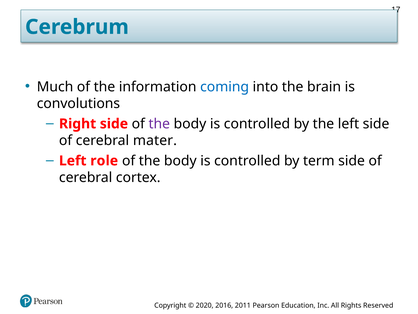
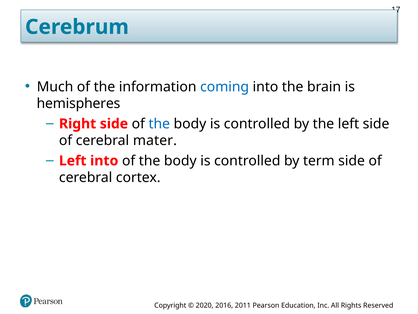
convolutions: convolutions -> hemispheres
the at (159, 124) colour: purple -> blue
Left role: role -> into
